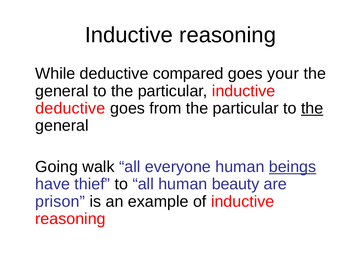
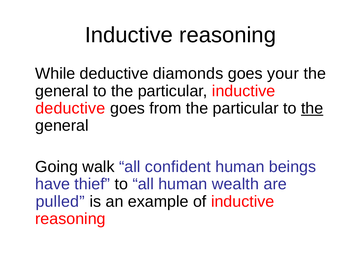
compared: compared -> diamonds
everyone: everyone -> confident
beings underline: present -> none
beauty: beauty -> wealth
prison: prison -> pulled
